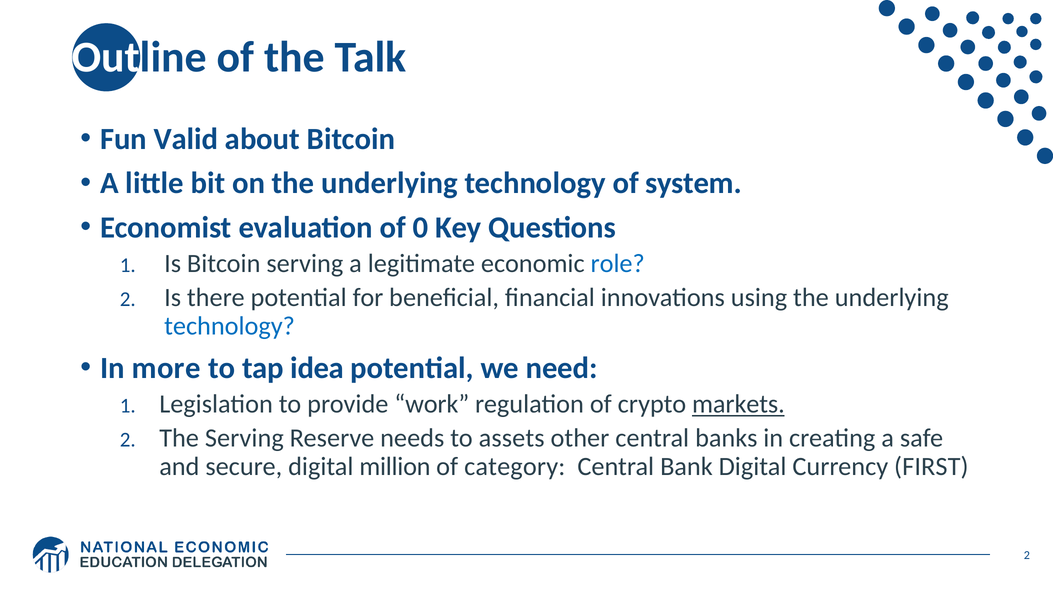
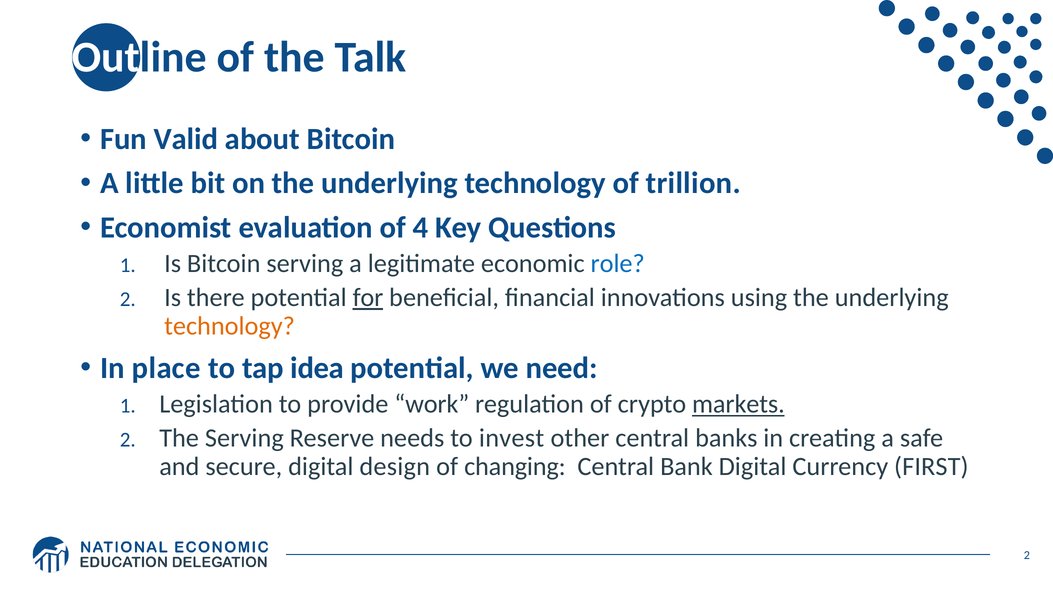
system: system -> trillion
0: 0 -> 4
for underline: none -> present
technology at (230, 326) colour: blue -> orange
more: more -> place
assets: assets -> invest
million: million -> design
category: category -> changing
